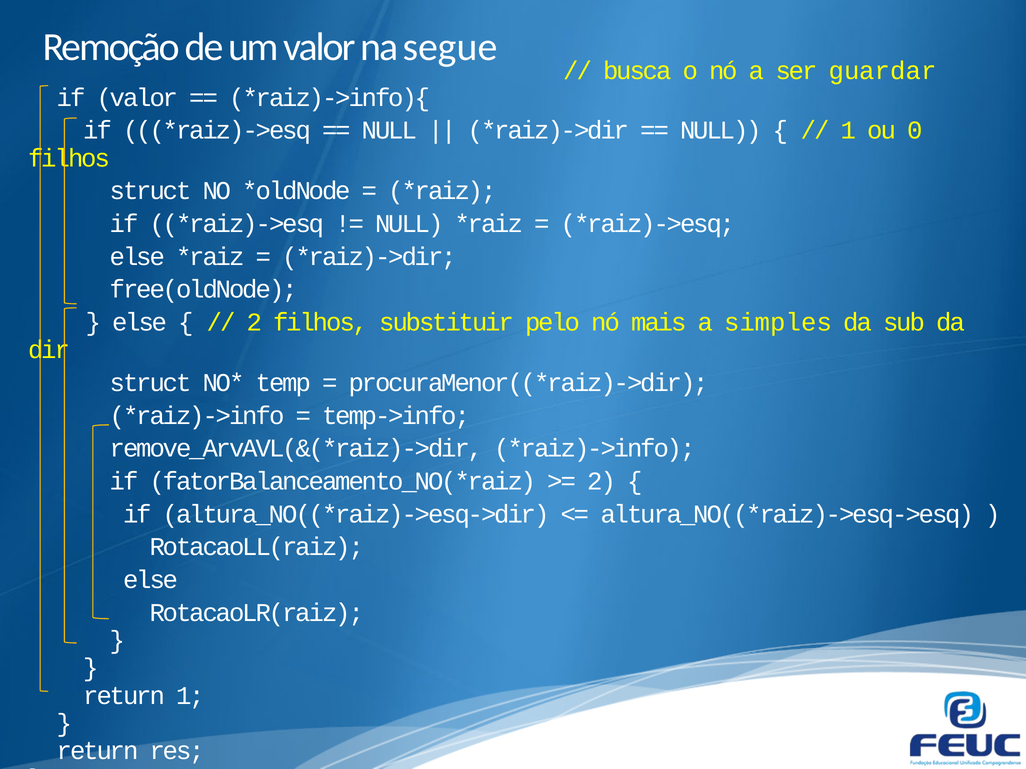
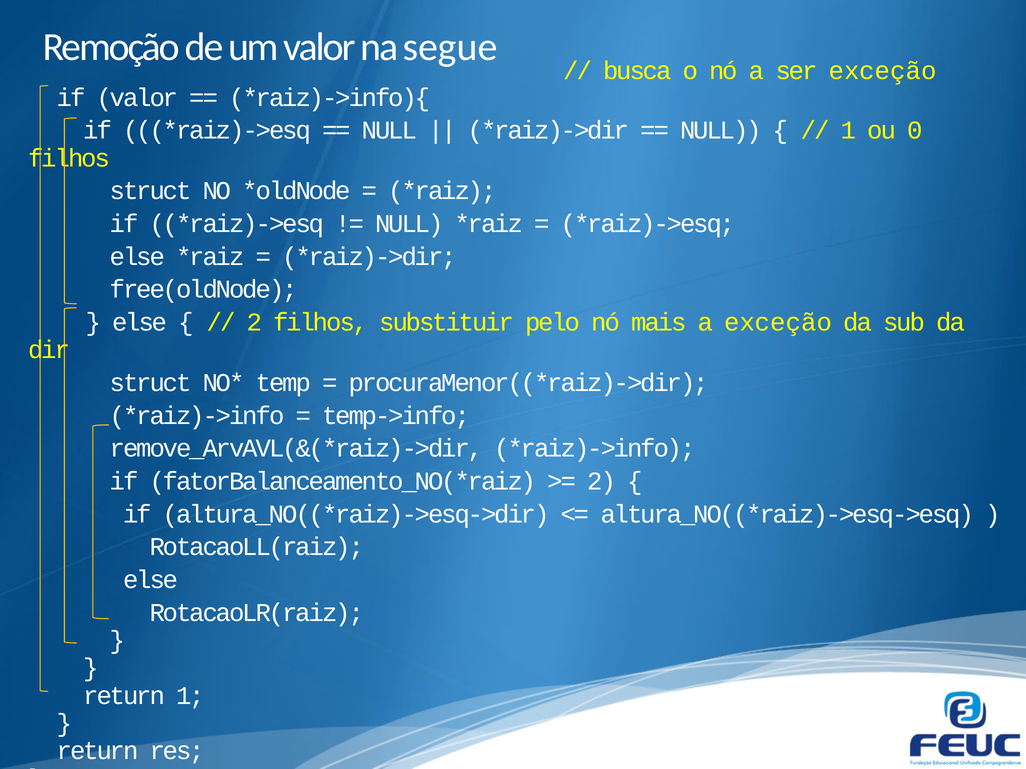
ser guardar: guardar -> exceção
a simples: simples -> exceção
